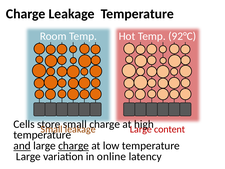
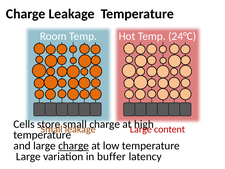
92°C: 92°C -> 24°C
and underline: present -> none
online: online -> buffer
